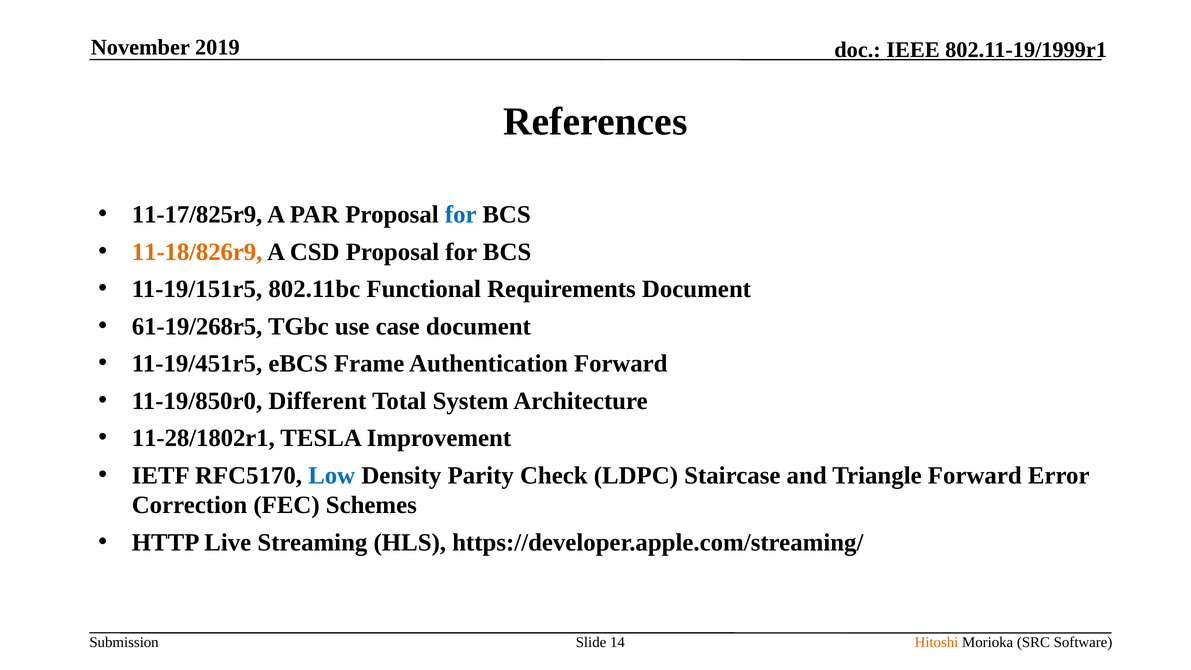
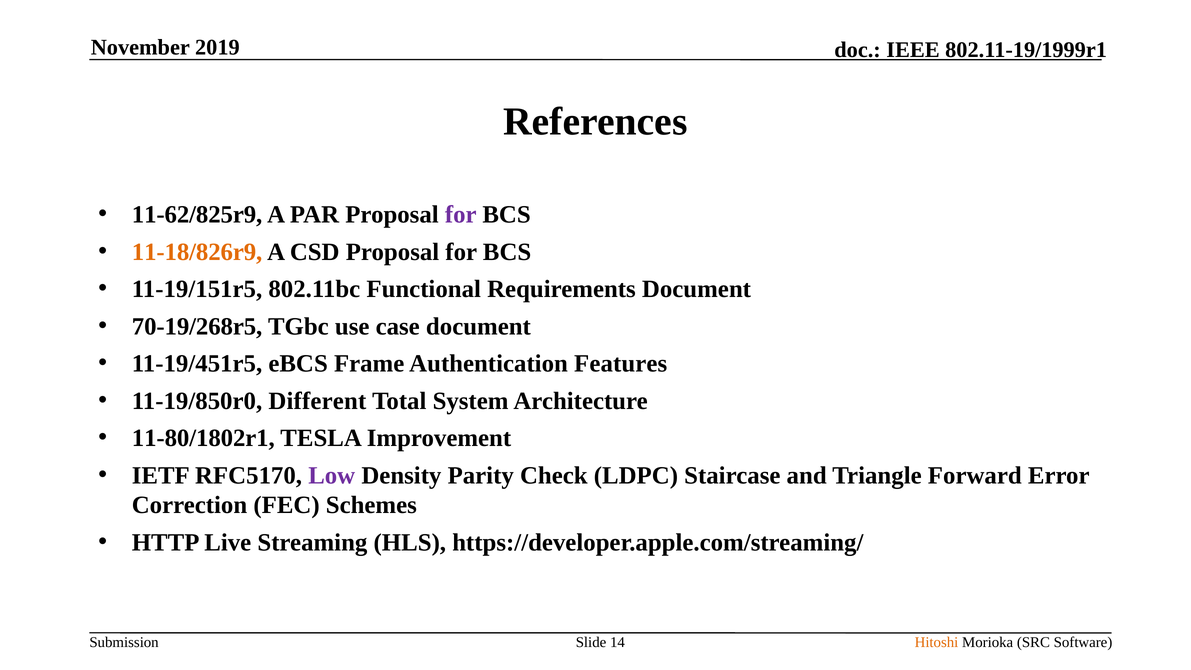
11-17/825r9: 11-17/825r9 -> 11-62/825r9
for at (461, 215) colour: blue -> purple
61-19/268r5: 61-19/268r5 -> 70-19/268r5
Authentication Forward: Forward -> Features
11-28/1802r1: 11-28/1802r1 -> 11-80/1802r1
Low colour: blue -> purple
